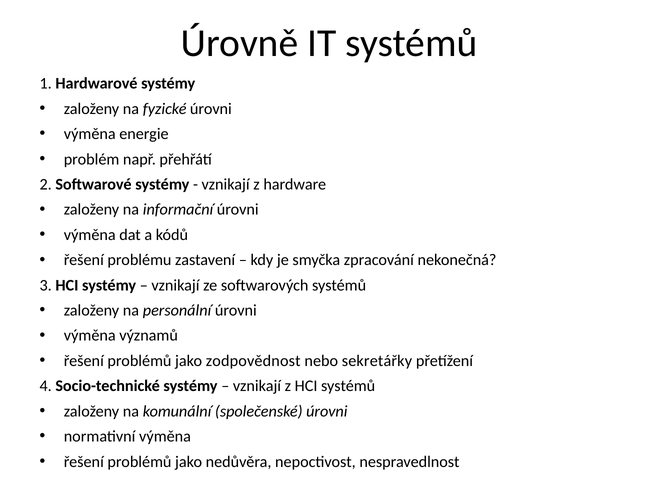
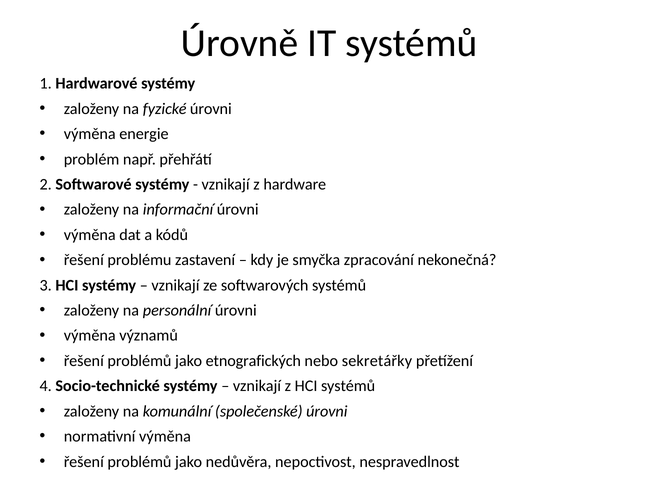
zodpovědnost: zodpovědnost -> etnografických
